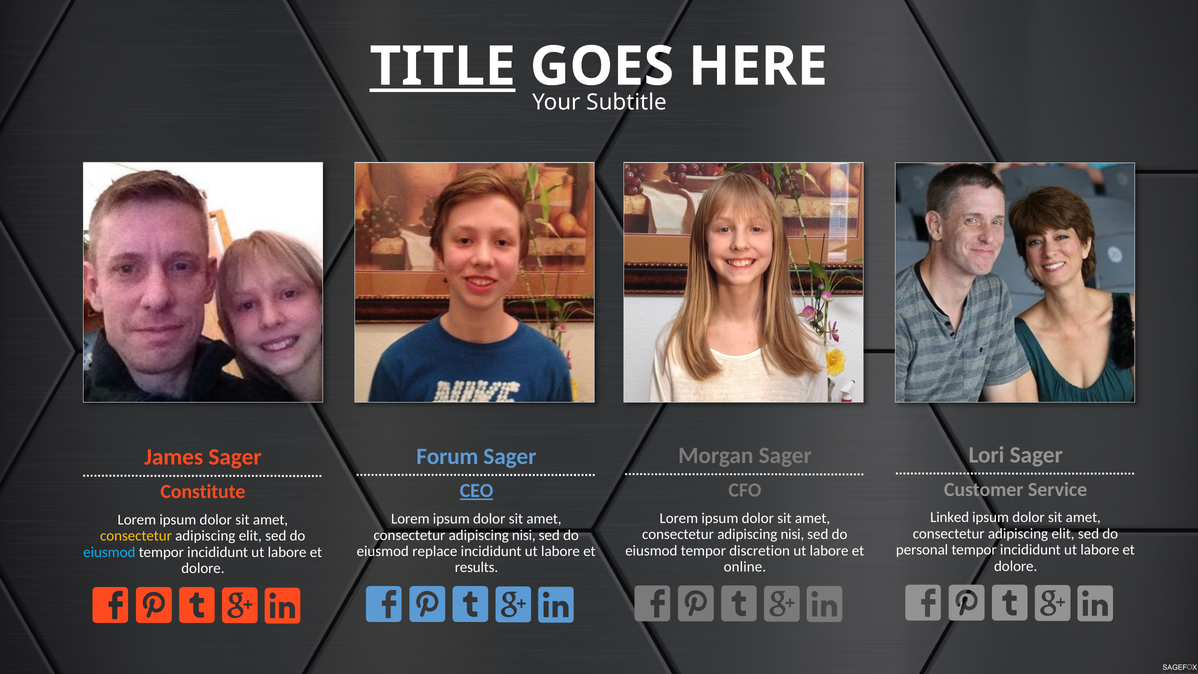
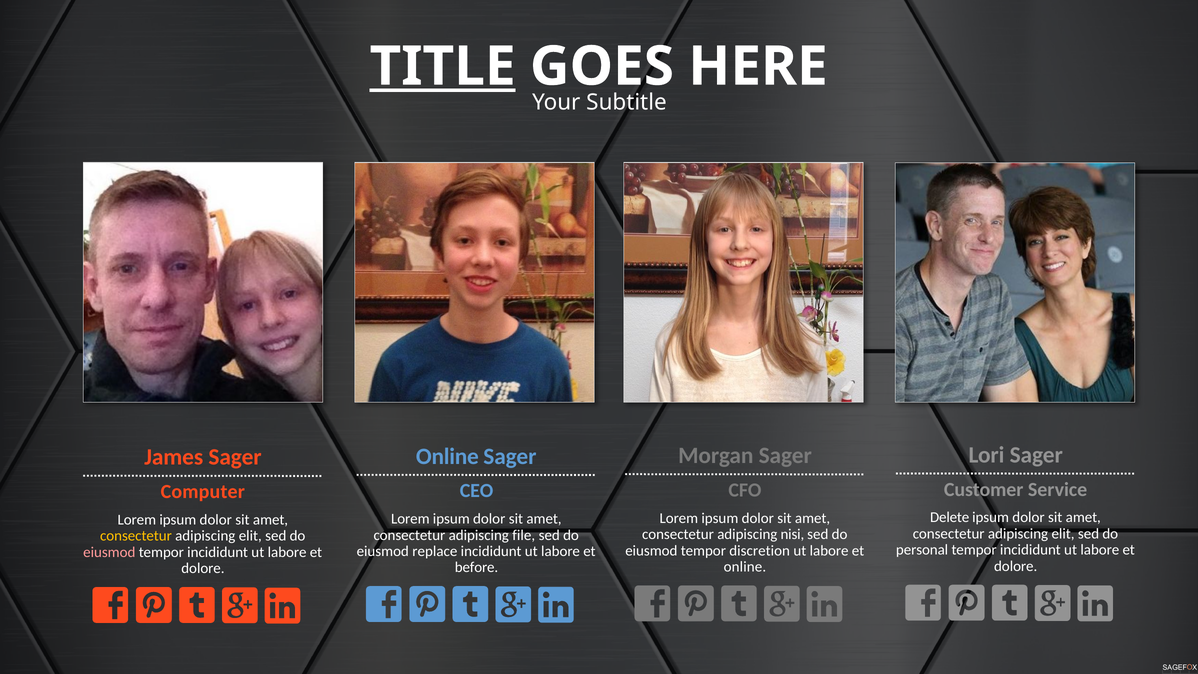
Forum at (447, 456): Forum -> Online
CEO underline: present -> none
Constitute: Constitute -> Computer
Linked: Linked -> Delete
nisi at (524, 535): nisi -> file
eiusmod at (109, 552) colour: light blue -> pink
results: results -> before
